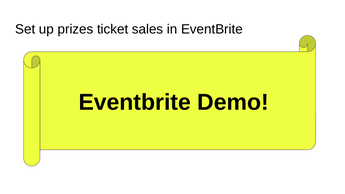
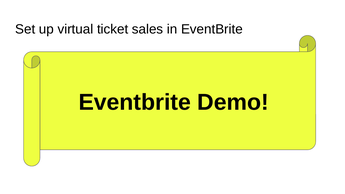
prizes: prizes -> virtual
